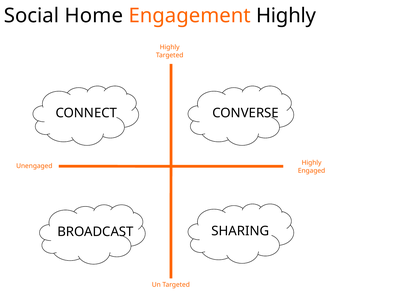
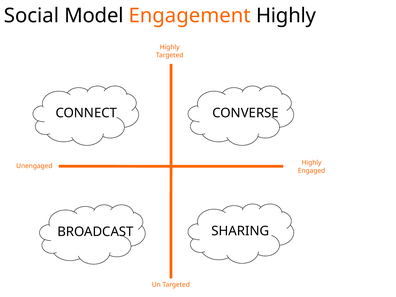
Home: Home -> Model
